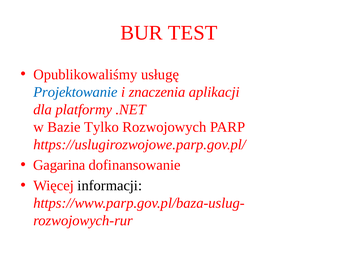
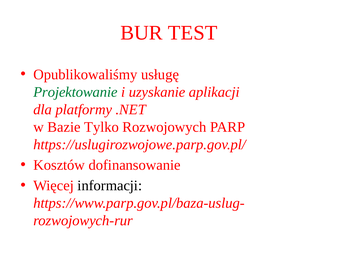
Projektowanie colour: blue -> green
znaczenia: znaczenia -> uzyskanie
Gagarina: Gagarina -> Kosztów
